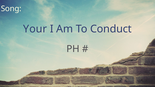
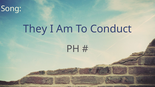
Your: Your -> They
